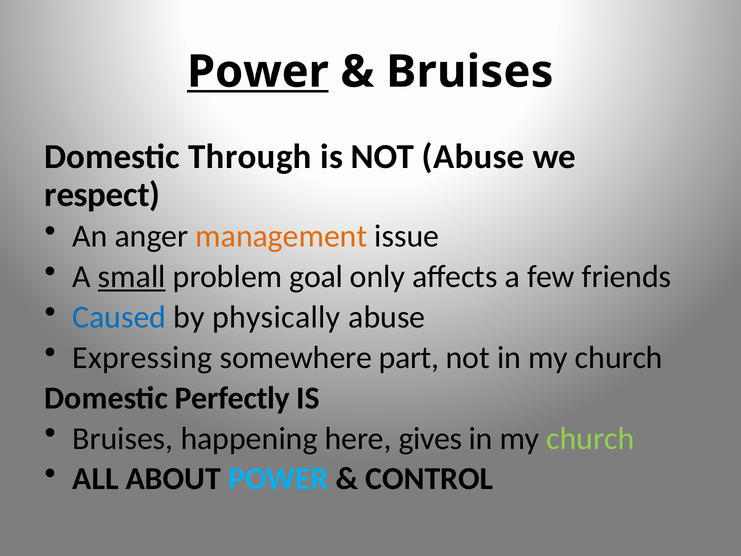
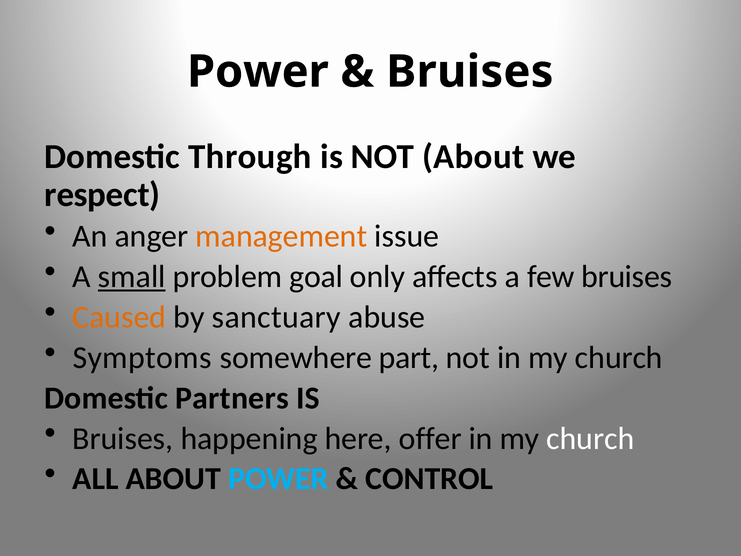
Power at (258, 72) underline: present -> none
NOT Abuse: Abuse -> About
few friends: friends -> bruises
Caused colour: blue -> orange
physically: physically -> sanctuary
Expressing: Expressing -> Symptoms
Perfectly: Perfectly -> Partners
gives: gives -> offer
church at (590, 438) colour: light green -> white
